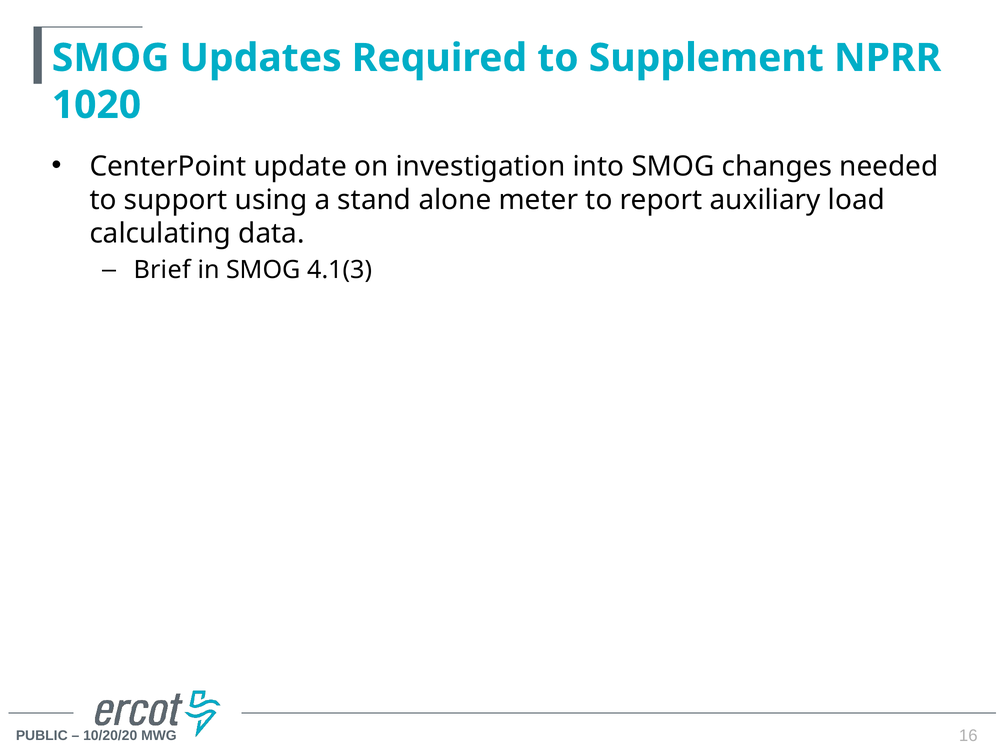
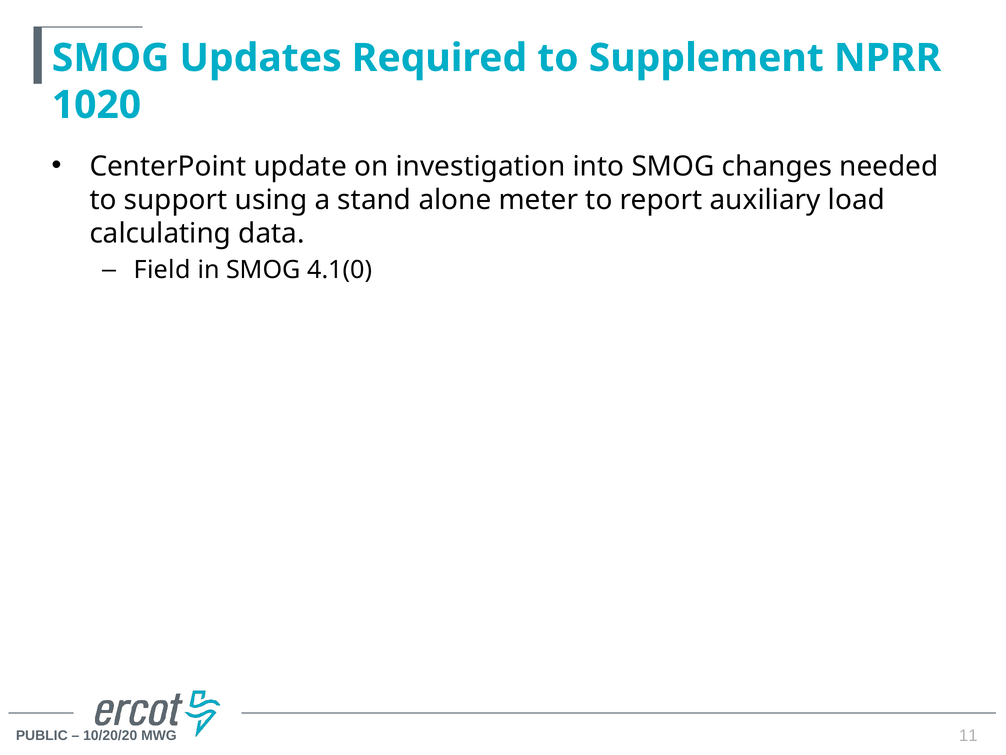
Brief: Brief -> Field
4.1(3: 4.1(3 -> 4.1(0
16: 16 -> 11
